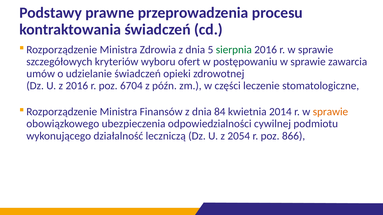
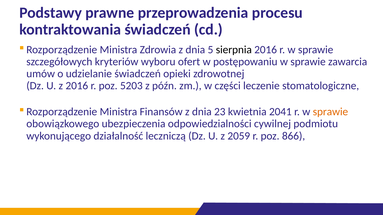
sierpnia colour: green -> black
6704: 6704 -> 5203
84: 84 -> 23
2014: 2014 -> 2041
2054: 2054 -> 2059
